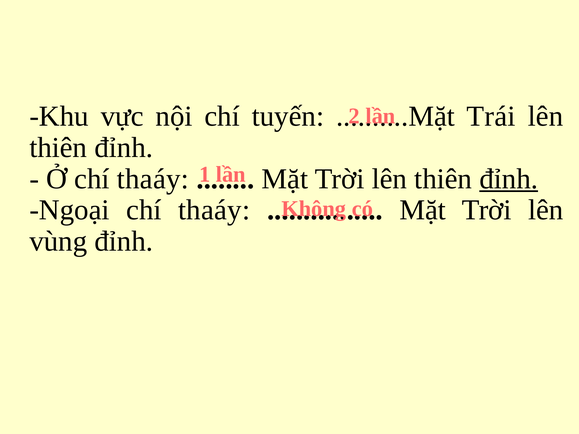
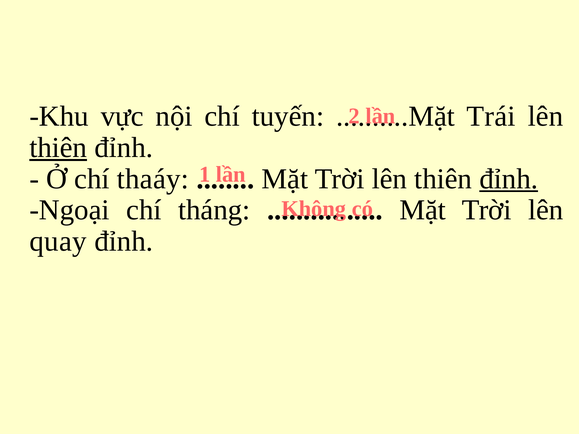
thiên at (58, 148) underline: none -> present
Ngoại chí thaáy: thaáy -> tháng
vùng: vùng -> quay
